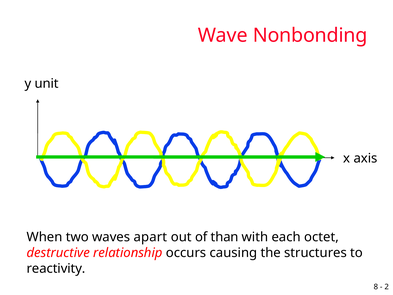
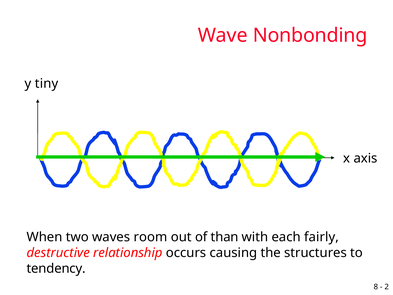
unit: unit -> tiny
apart: apart -> room
octet: octet -> fairly
reactivity: reactivity -> tendency
